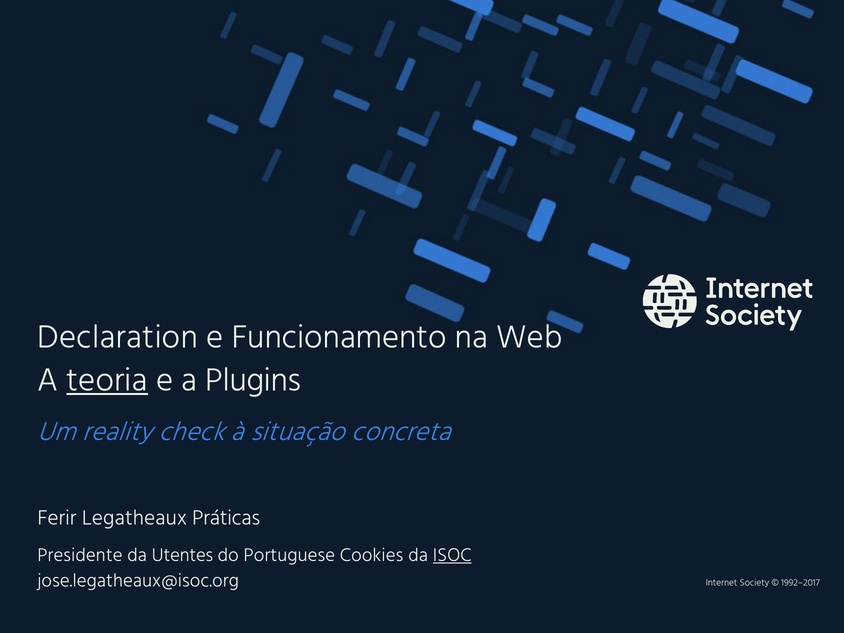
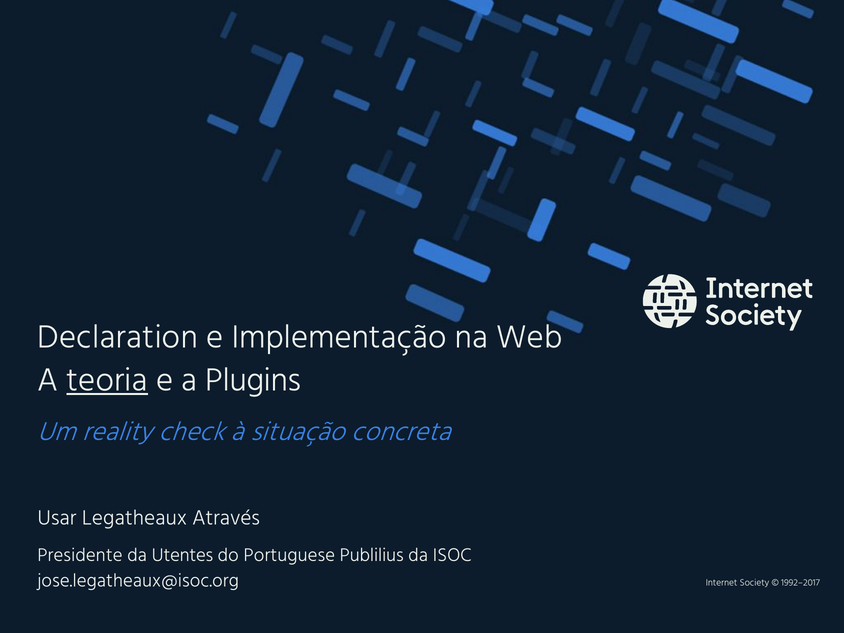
Funcionamento: Funcionamento -> Implementação
Ferir: Ferir -> Usar
Práticas: Práticas -> Através
Cookies: Cookies -> Publilius
ISOC underline: present -> none
